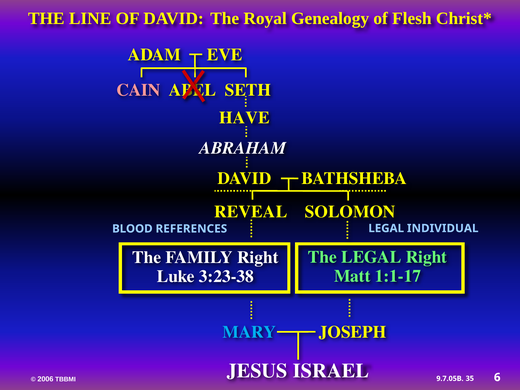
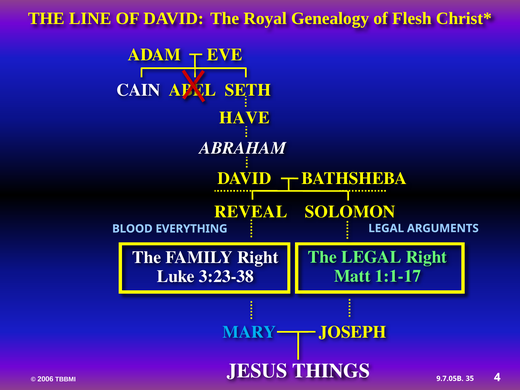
CAIN colour: pink -> white
REFERENCES: REFERENCES -> EVERYTHING
INDIVIDUAL: INDIVIDUAL -> ARGUMENTS
ISRAEL: ISRAEL -> THINGS
6: 6 -> 4
